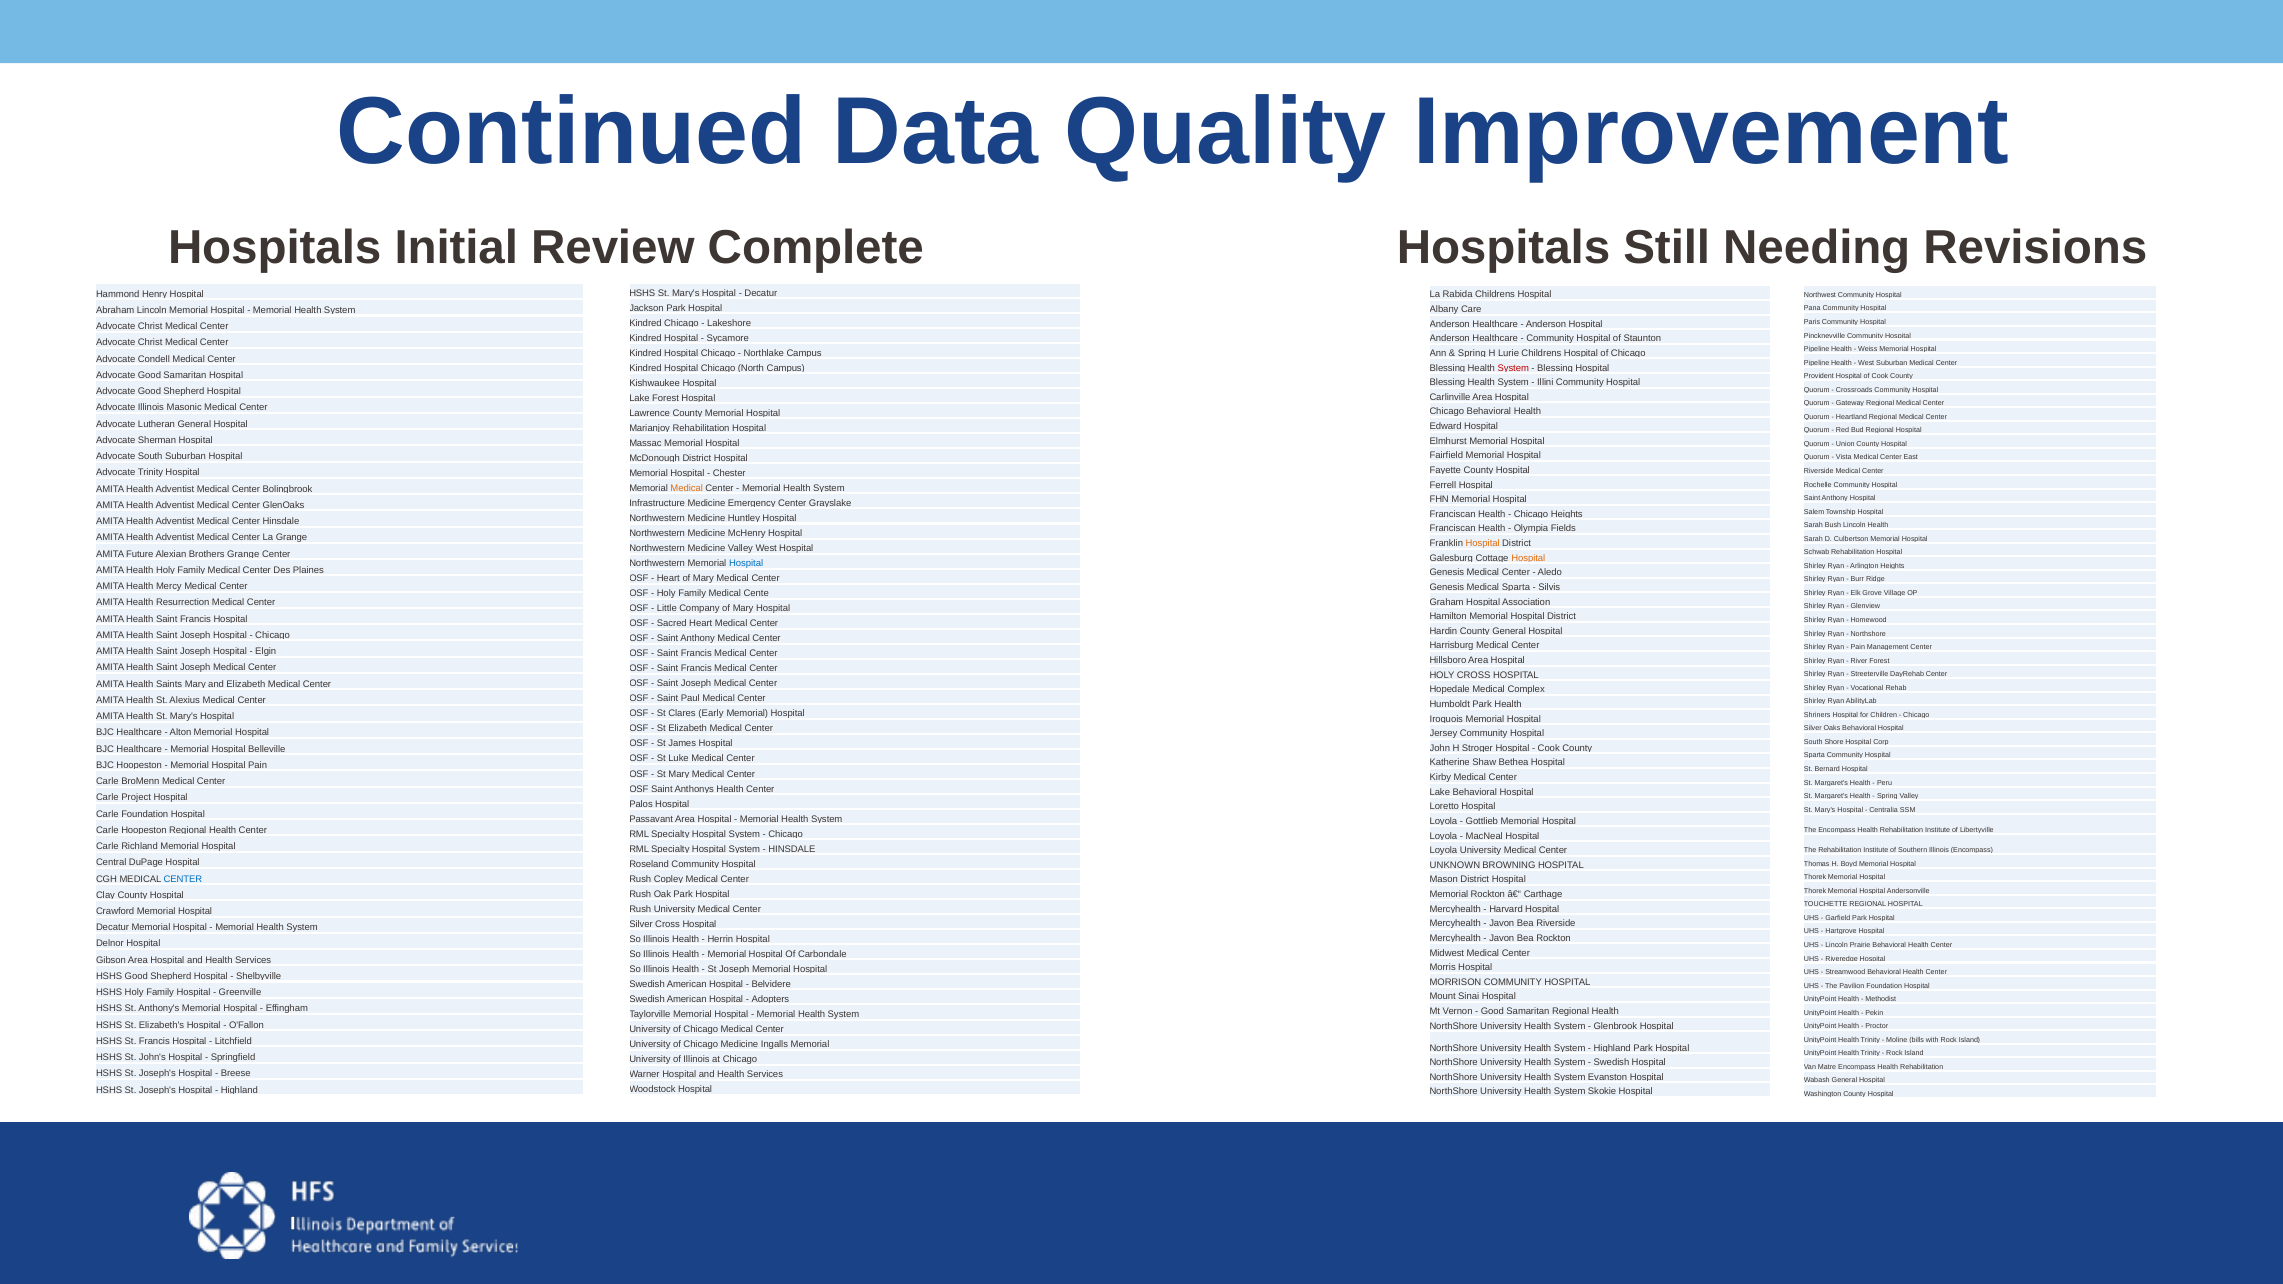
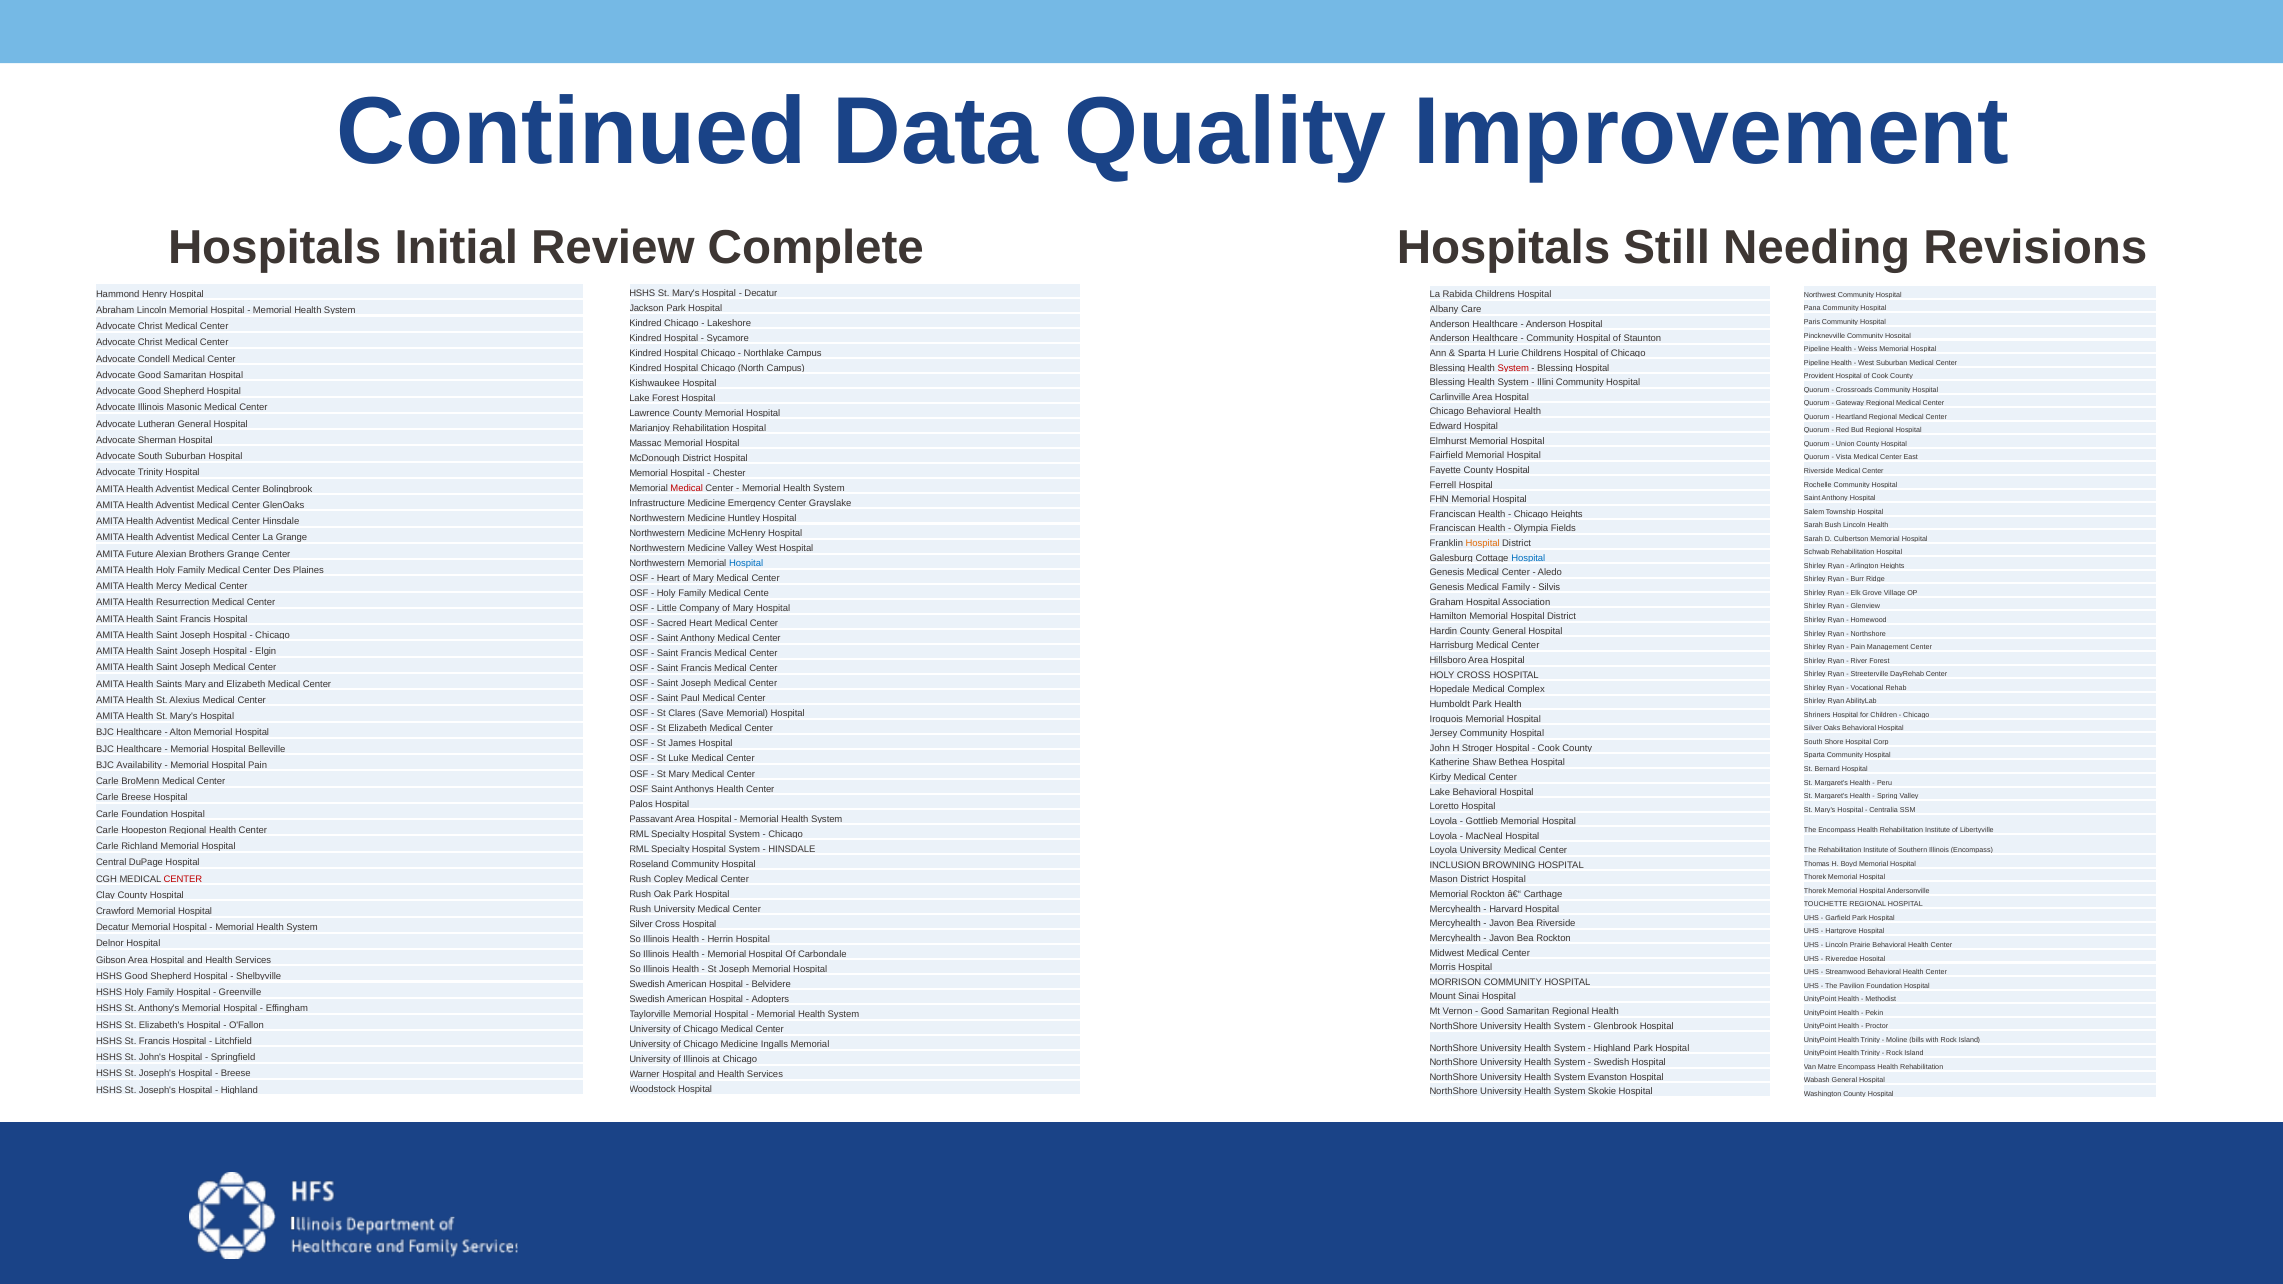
Spring at (1472, 353): Spring -> Sparta
Medical at (687, 488) colour: orange -> red
Hospital at (1528, 558) colour: orange -> blue
Medical Sparta: Sparta -> Family
Early: Early -> Save
BJC Hoopeston: Hoopeston -> Availability
Carle Project: Project -> Breese
UNKNOWN: UNKNOWN -> INCLUSION
CENTER at (183, 879) colour: blue -> red
